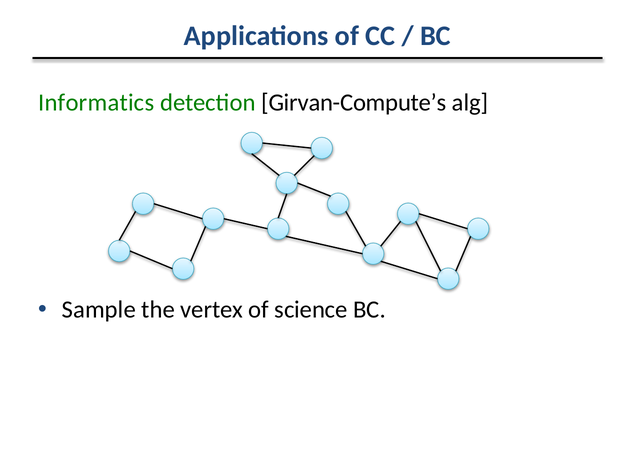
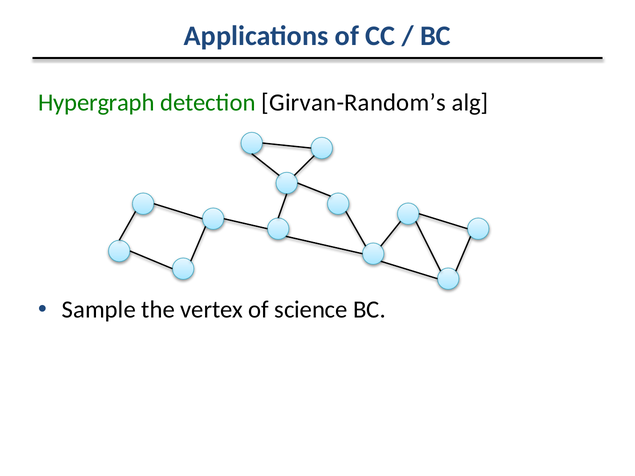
Informatics: Informatics -> Hypergraph
Girvan-Compute’s: Girvan-Compute’s -> Girvan-Random’s
